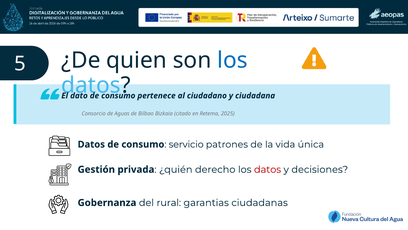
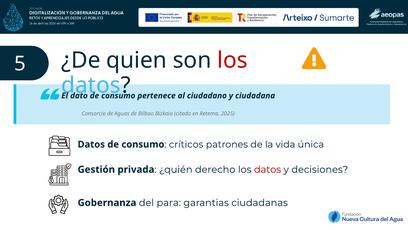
los at (232, 60) colour: blue -> red
servicio: servicio -> críticos
rural: rural -> para
